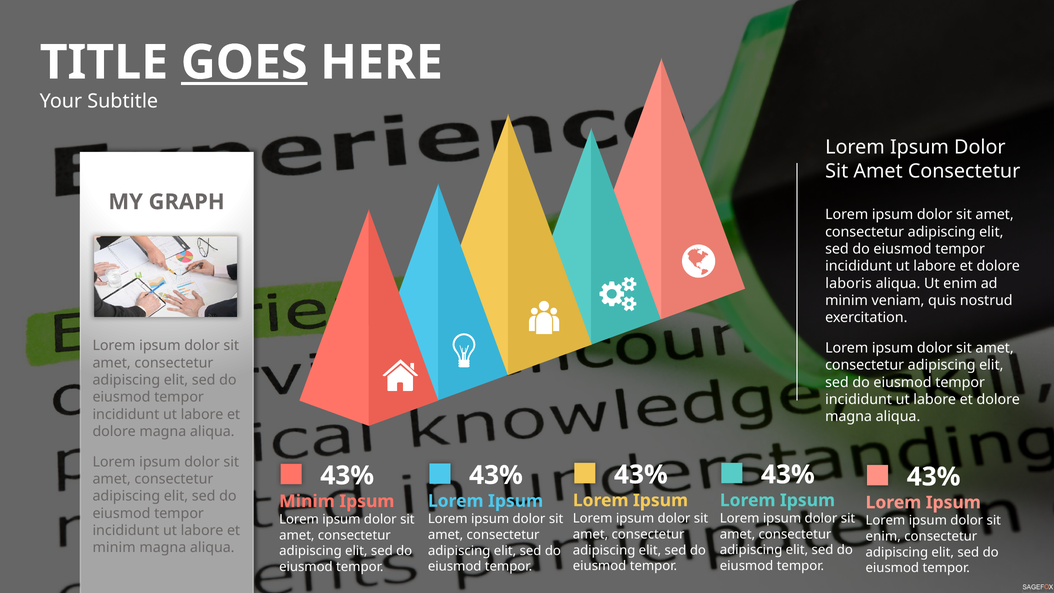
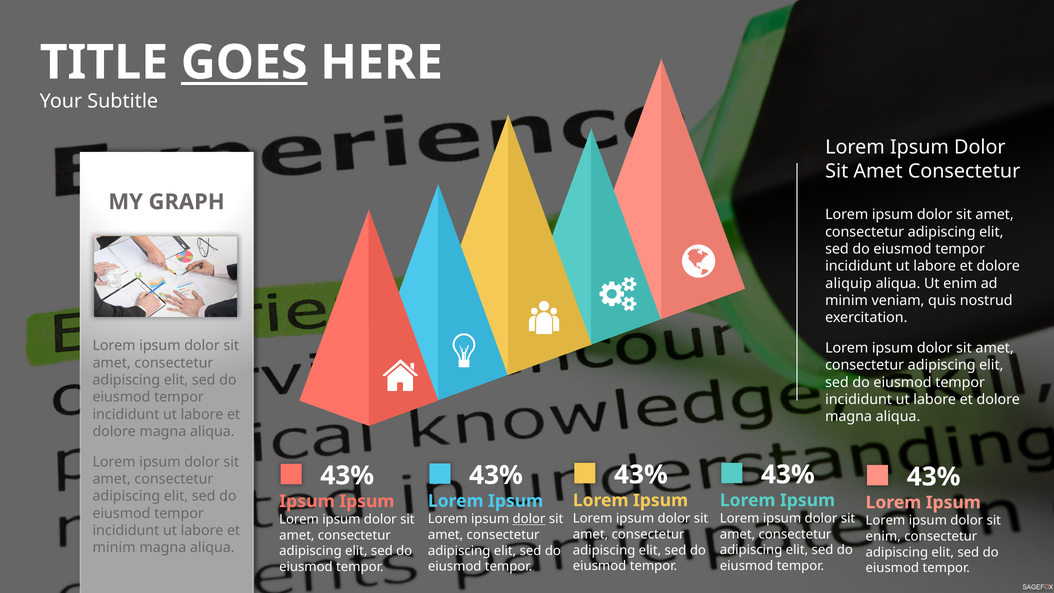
laboris: laboris -> aliquip
Minim at (307, 501): Minim -> Ipsum
dolor at (529, 519) underline: none -> present
